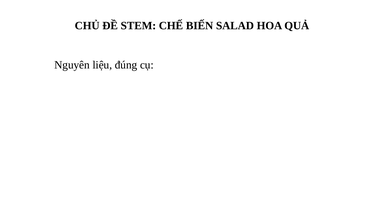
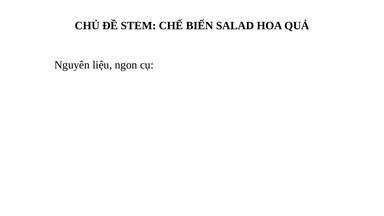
đúng: đúng -> ngon
